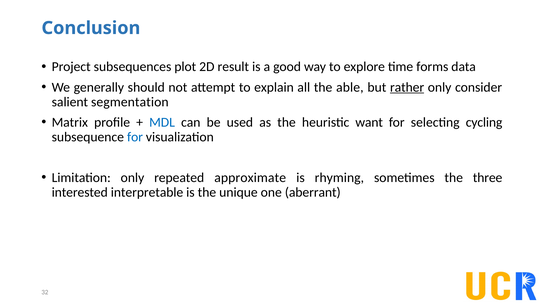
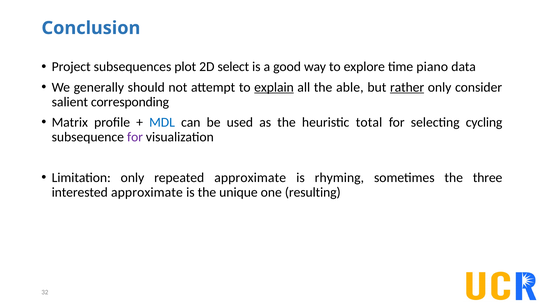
result: result -> select
forms: forms -> piano
explain underline: none -> present
segmentation: segmentation -> corresponding
want: want -> total
for at (135, 137) colour: blue -> purple
interested interpretable: interpretable -> approximate
aberrant: aberrant -> resulting
